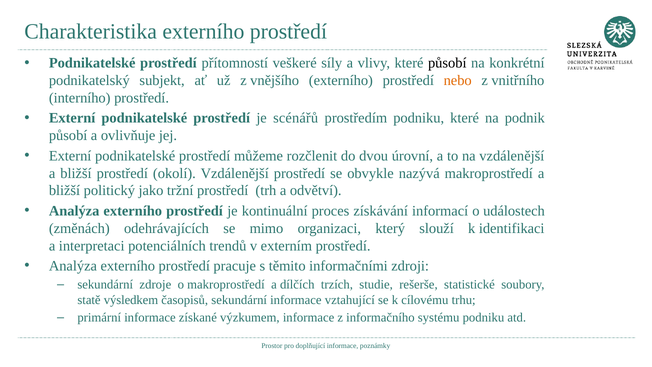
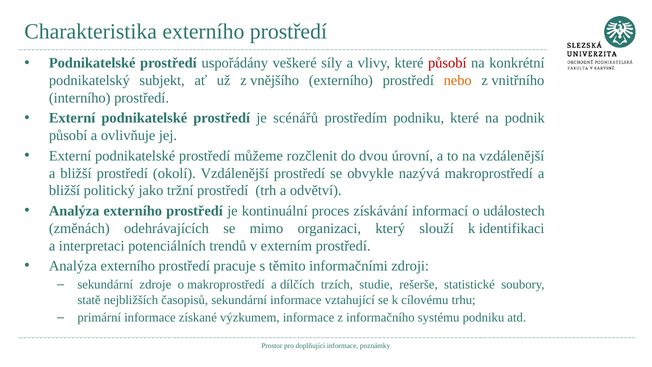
přítomností: přítomností -> uspořádány
působí at (447, 63) colour: black -> red
výsledkem: výsledkem -> nejbližších
